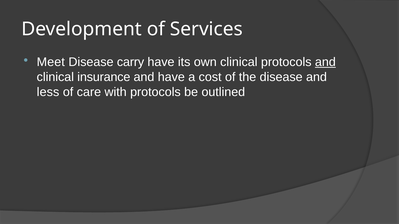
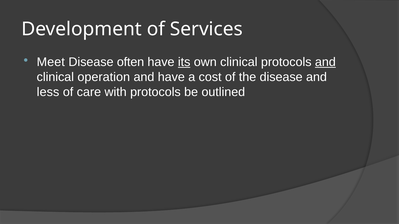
carry: carry -> often
its underline: none -> present
insurance: insurance -> operation
